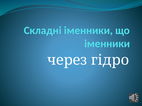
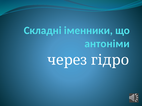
іменники at (107, 44): іменники -> антоніми
